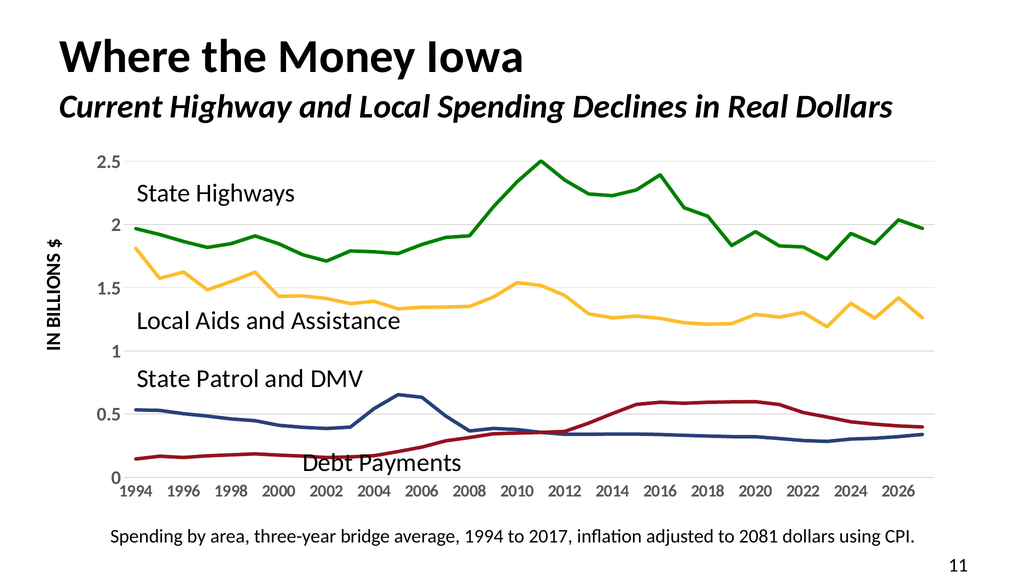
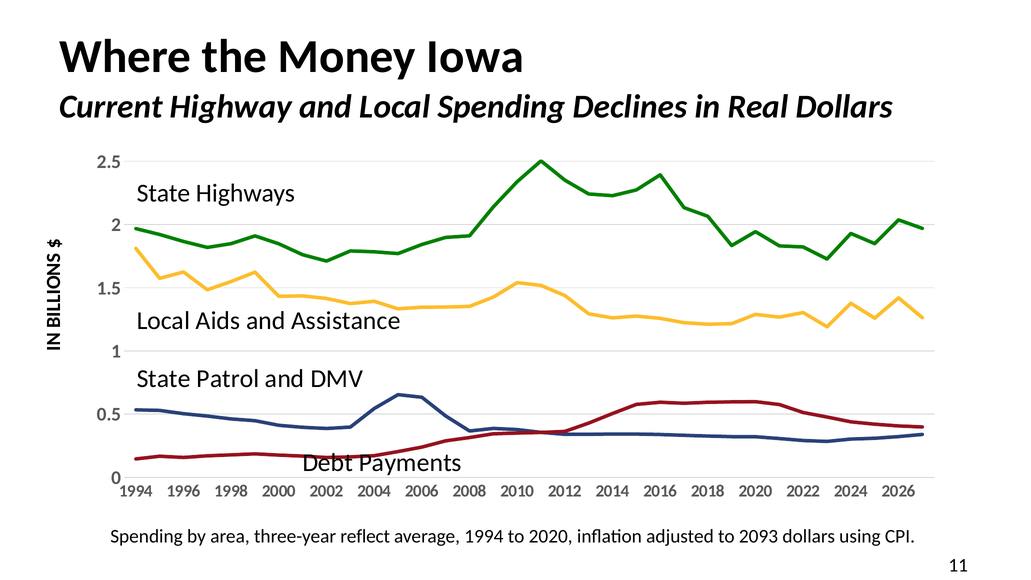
bridge: bridge -> reflect
to 2017: 2017 -> 2020
2081: 2081 -> 2093
